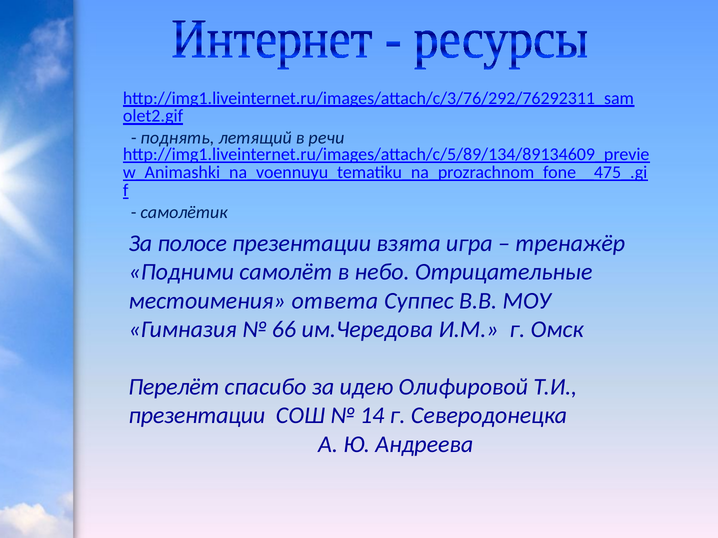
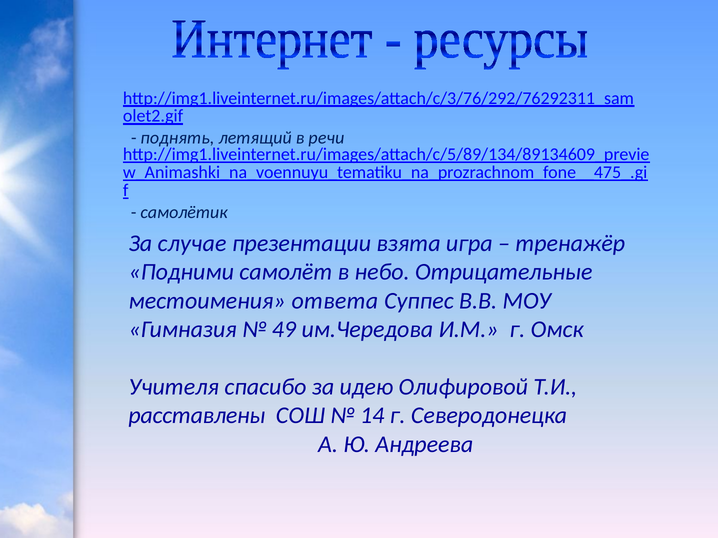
полосе: полосе -> случае
66: 66 -> 49
Перелёт: Перелёт -> Учителя
презентации at (197, 416): презентации -> расставлены
